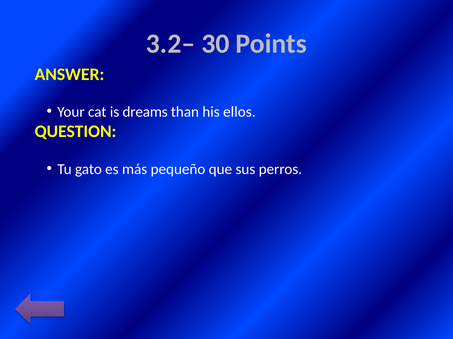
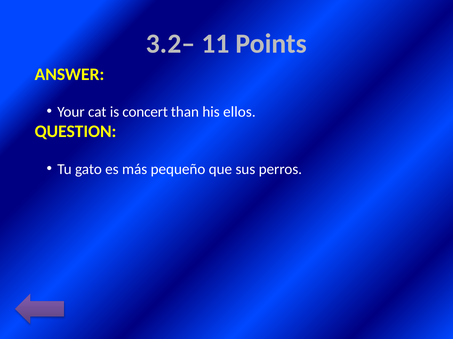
30: 30 -> 11
dreams: dreams -> concert
